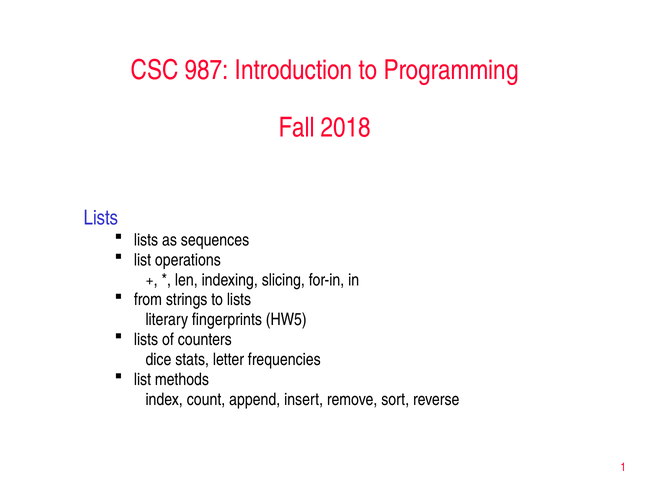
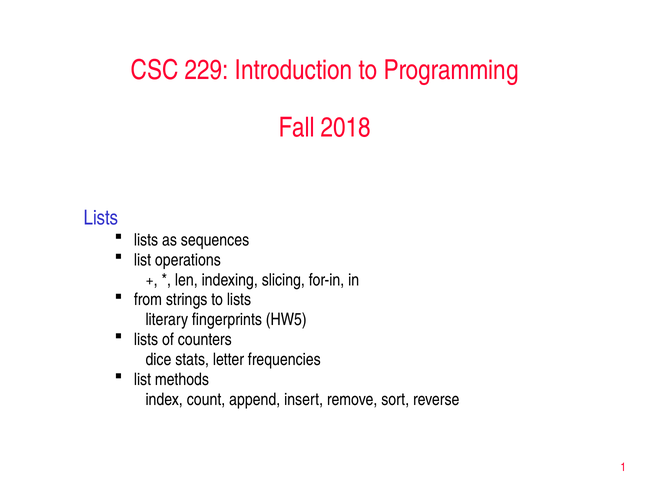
987: 987 -> 229
